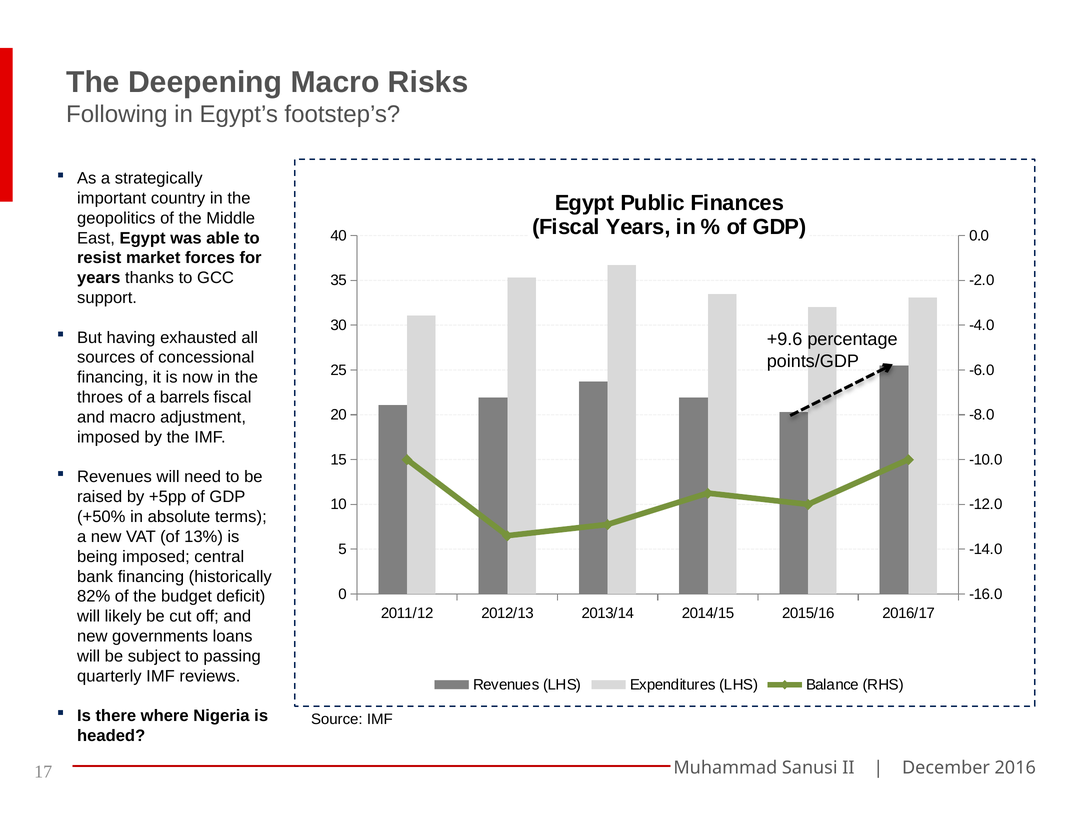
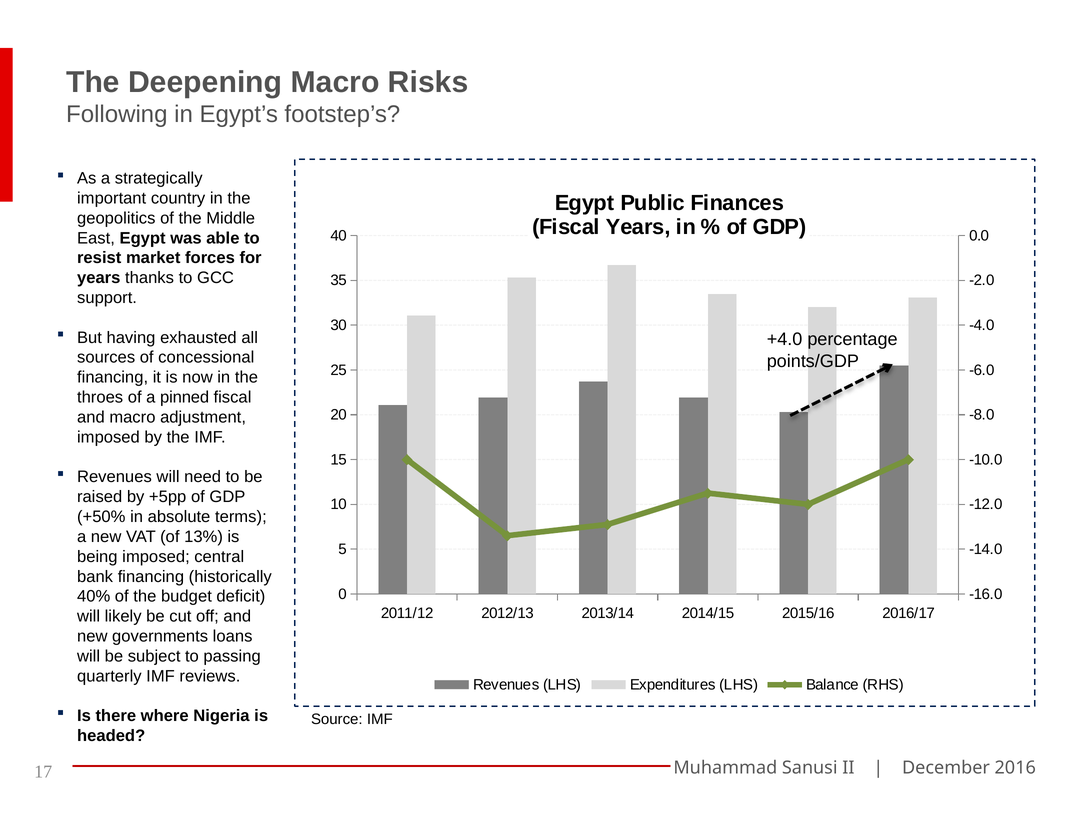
+9.6: +9.6 -> +4.0
barrels: barrels -> pinned
82%: 82% -> 40%
